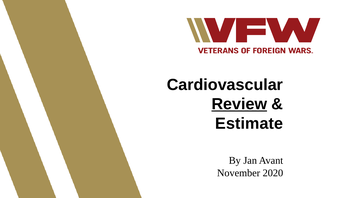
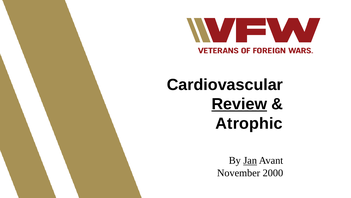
Estimate: Estimate -> Atrophic
Jan underline: none -> present
2020: 2020 -> 2000
